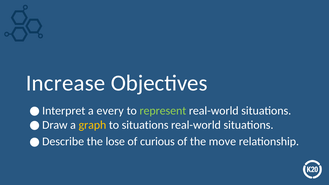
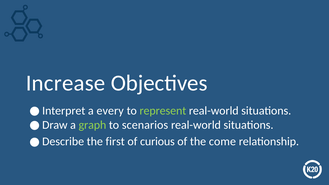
graph colour: yellow -> light green
to situations: situations -> scenarios
lose: lose -> first
move: move -> come
